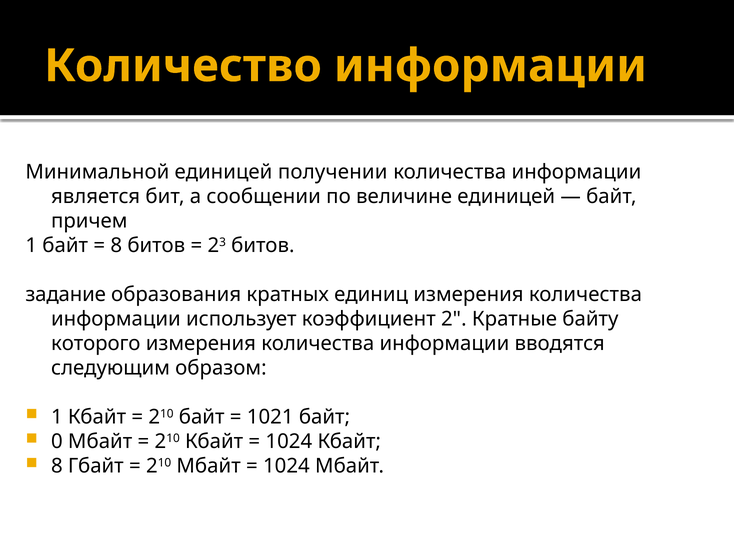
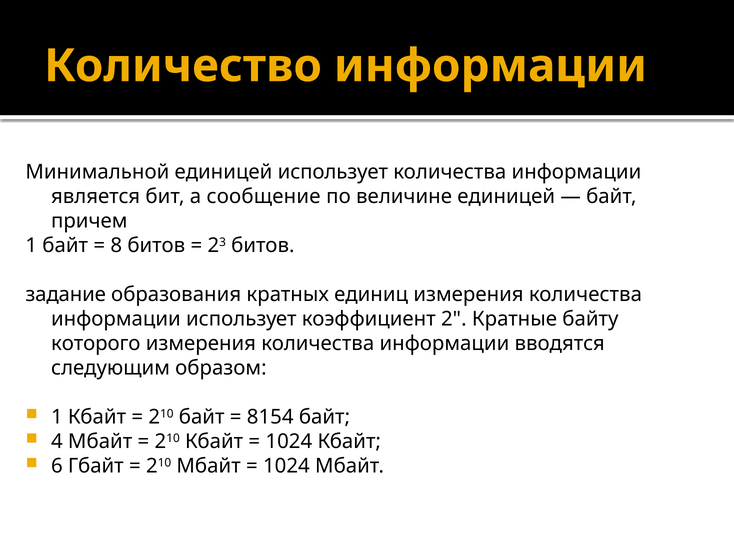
единицей получении: получении -> использует
сообщении: сообщении -> сообщение
1021: 1021 -> 8154
0: 0 -> 4
8 at (57, 466): 8 -> 6
